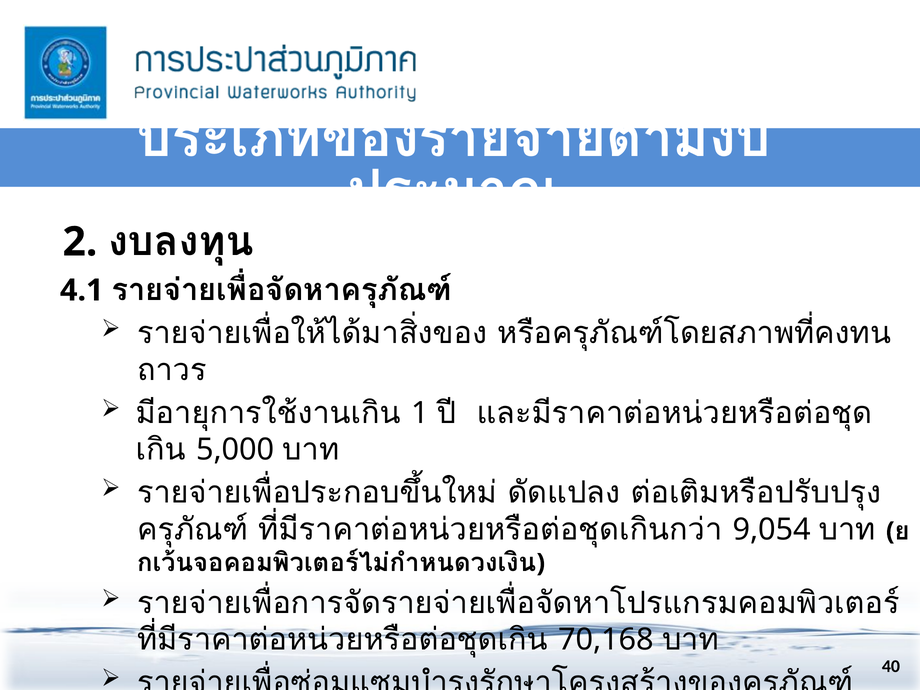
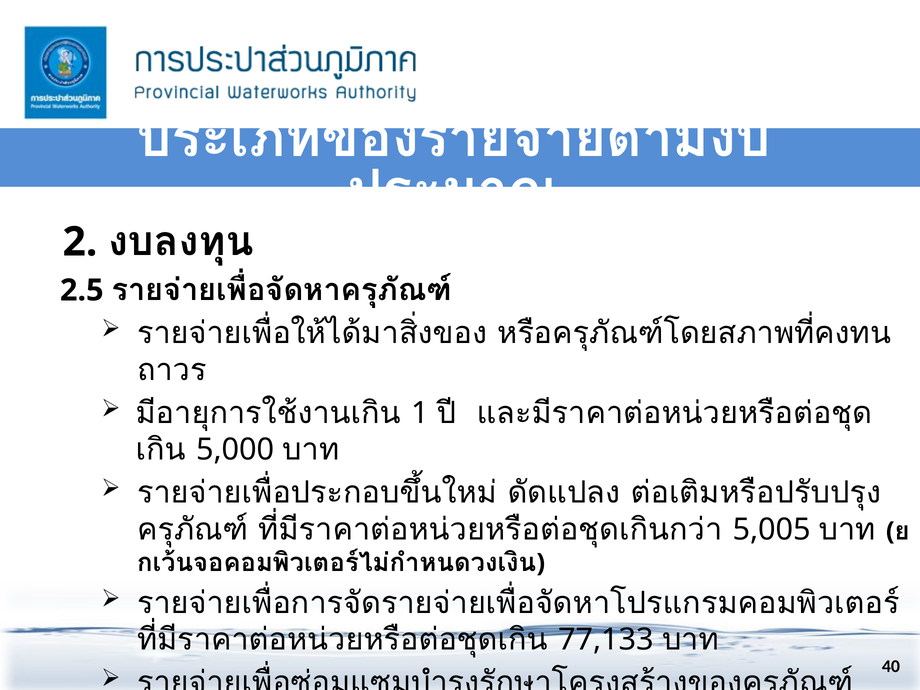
4.1: 4.1 -> 2.5
9,054: 9,054 -> 5,005
70,168: 70,168 -> 77,133
